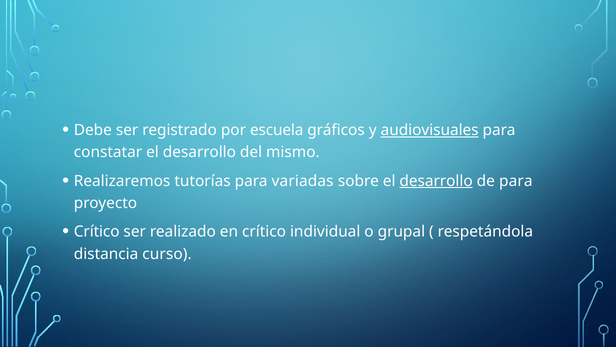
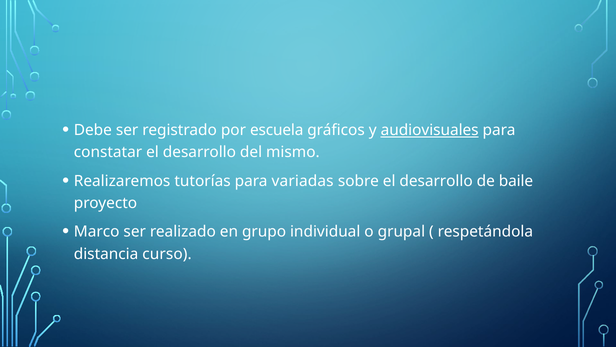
desarrollo at (436, 181) underline: present -> none
de para: para -> baile
Crítico at (97, 232): Crítico -> Marco
en crítico: crítico -> grupo
